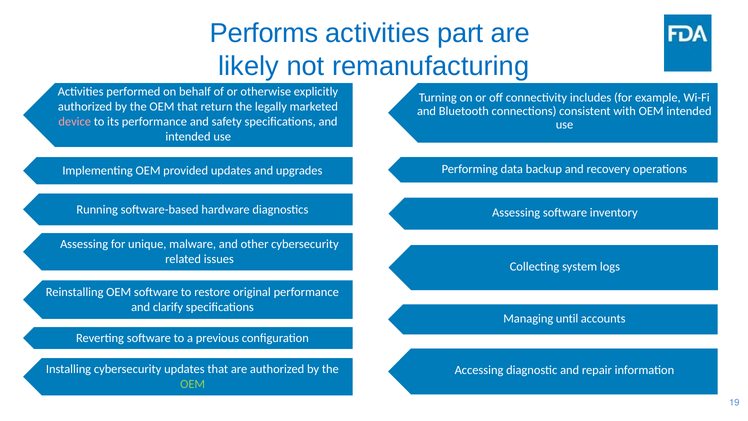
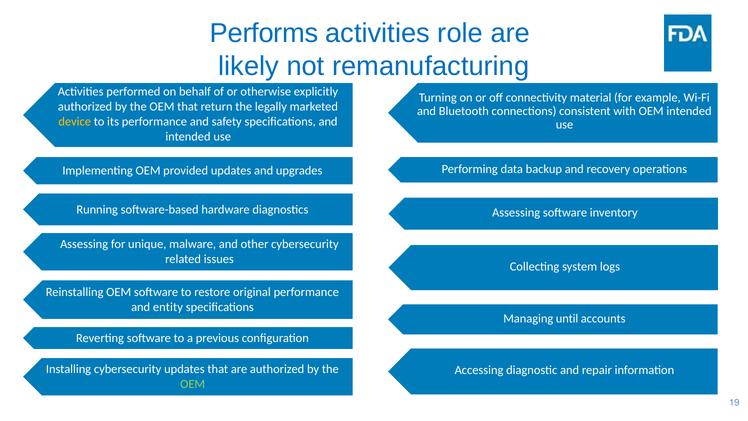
part: part -> role
includes: includes -> material
device colour: pink -> yellow
clarify: clarify -> entity
